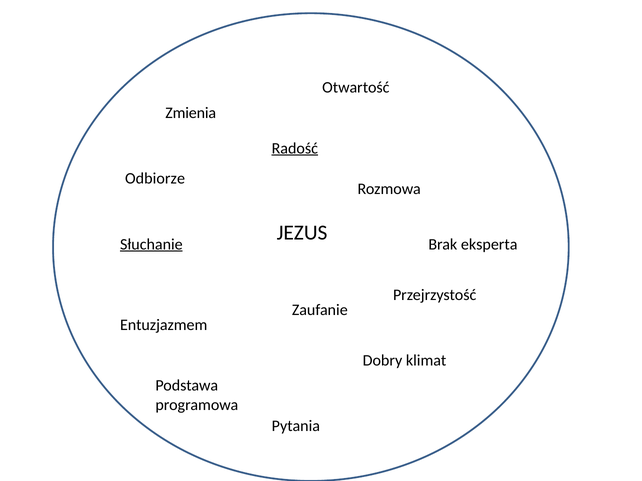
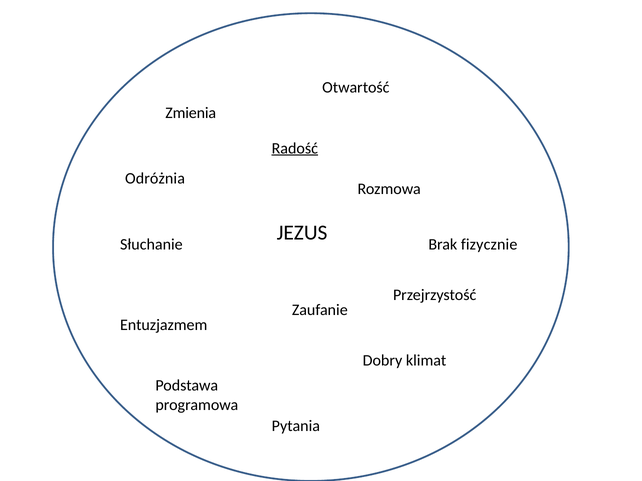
Odbiorze: Odbiorze -> Odróżnia
Słuchanie underline: present -> none
eksperta: eksperta -> fizycznie
